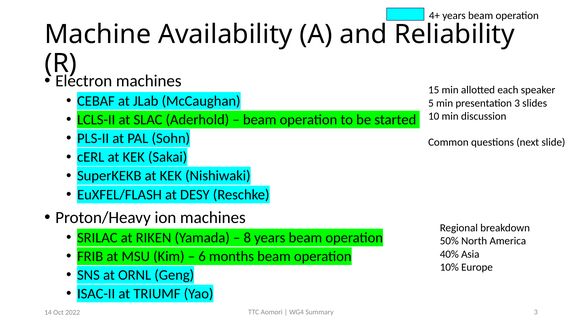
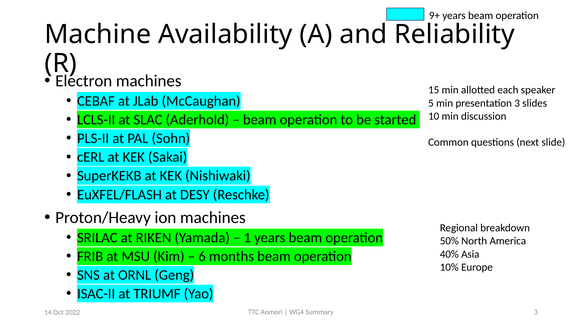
4+: 4+ -> 9+
8: 8 -> 1
